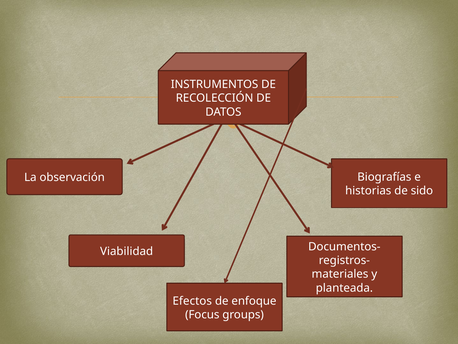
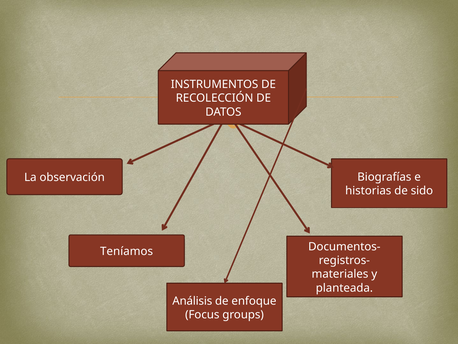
Viabilidad: Viabilidad -> Teníamos
Efectos: Efectos -> Análisis
